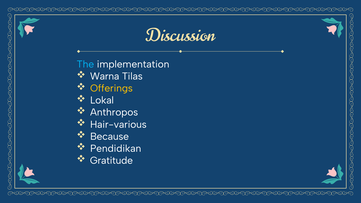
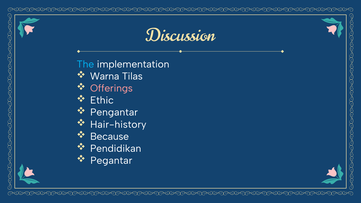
Offerings colour: yellow -> pink
Lokal: Lokal -> Ethic
Anthropos: Anthropos -> Pengantar
Hair-various: Hair-various -> Hair-history
Gratitude: Gratitude -> Pegantar
